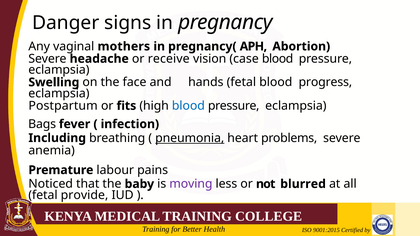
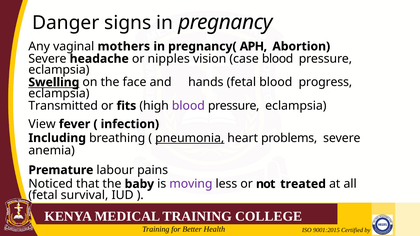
receive: receive -> nipples
Swelling underline: none -> present
Postpartum: Postpartum -> Transmitted
blood at (188, 106) colour: blue -> purple
Bags: Bags -> View
blurred: blurred -> treated
provide: provide -> survival
